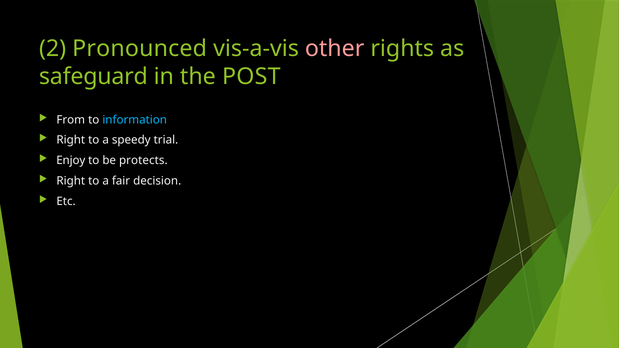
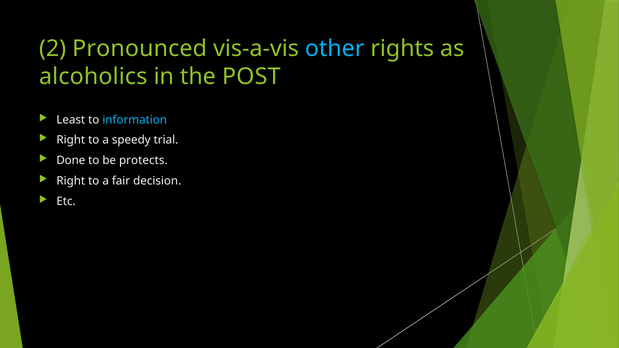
other colour: pink -> light blue
safeguard: safeguard -> alcoholics
From: From -> Least
Enjoy: Enjoy -> Done
